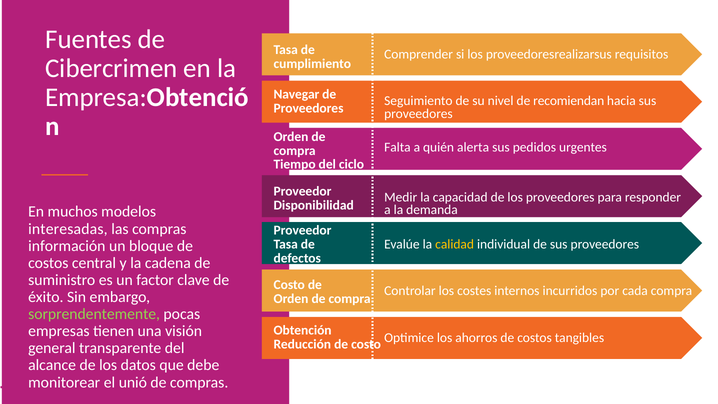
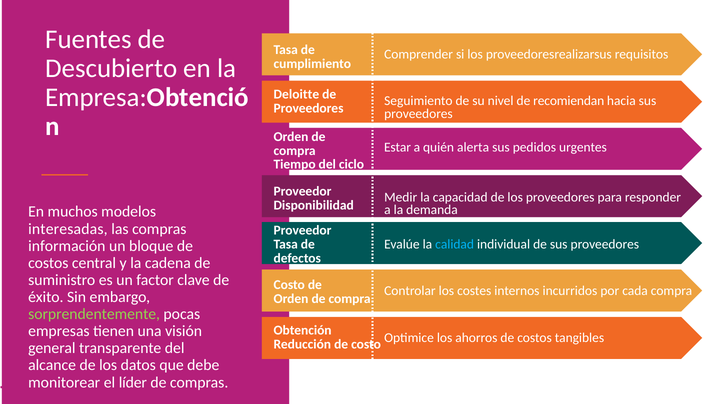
Cibercrimen: Cibercrimen -> Descubierto
Navegar: Navegar -> Deloitte
Falta: Falta -> Estar
calidad colour: yellow -> light blue
unió: unió -> líder
